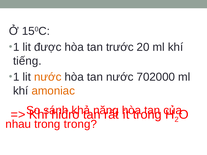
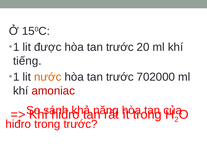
nước at (120, 77): nước -> trước
amoniac colour: orange -> red
nhau at (18, 124): nhau -> hiđro
trong trong: trong -> trước
